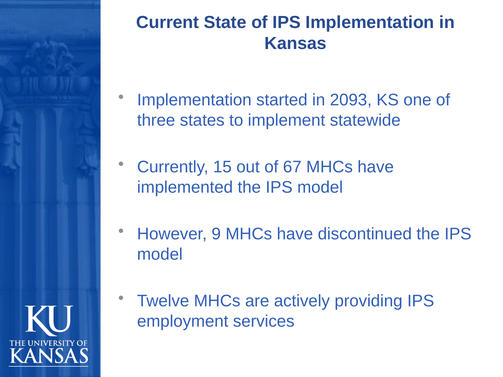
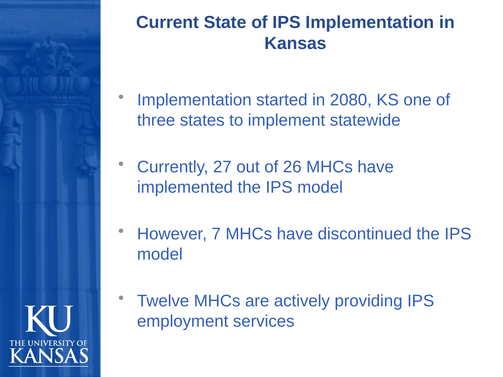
2093: 2093 -> 2080
15: 15 -> 27
67: 67 -> 26
9: 9 -> 7
